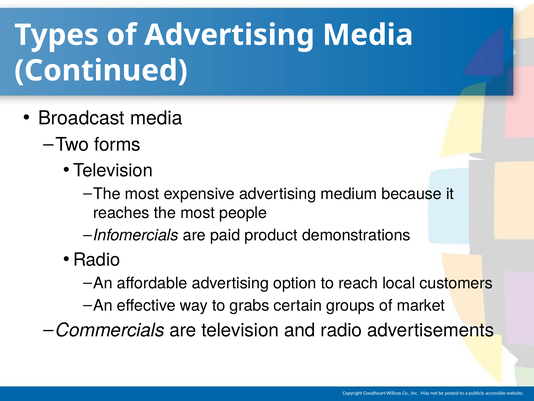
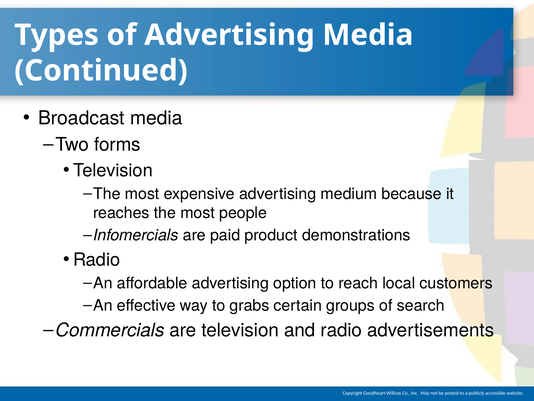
market: market -> search
